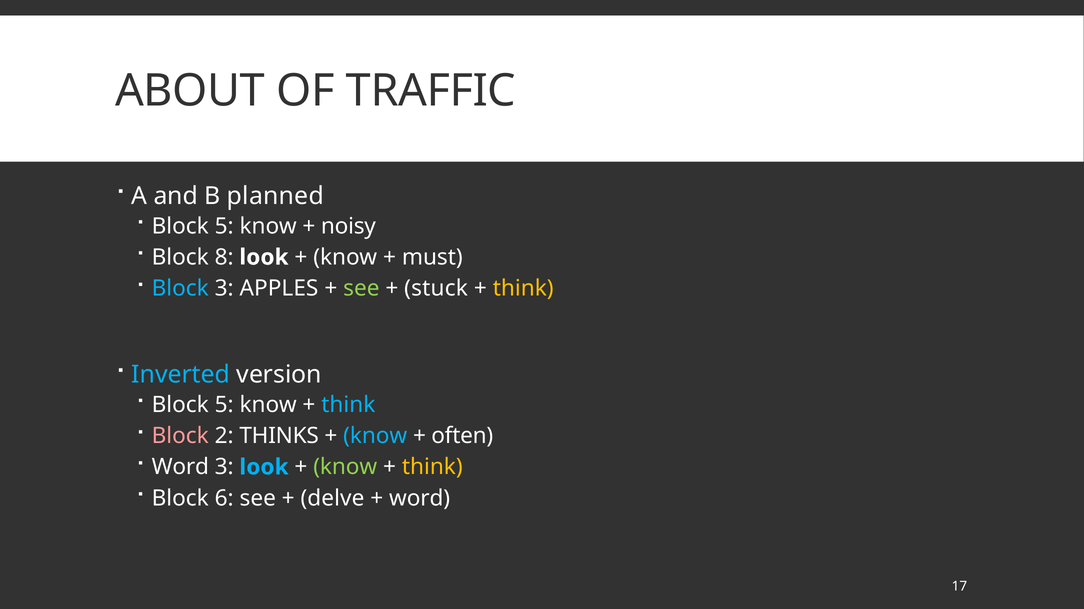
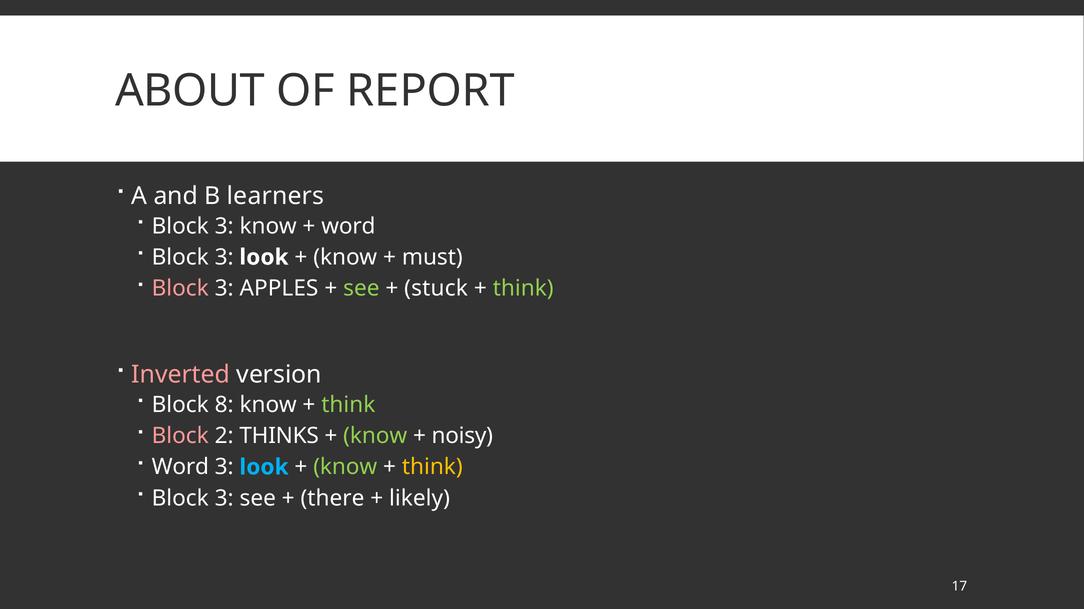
TRAFFIC: TRAFFIC -> REPORT
planned: planned -> learners
5 at (224, 226): 5 -> 3
noisy at (348, 226): noisy -> word
8 at (224, 258): 8 -> 3
Block at (180, 289) colour: light blue -> pink
think at (523, 289) colour: yellow -> light green
Inverted colour: light blue -> pink
5 at (224, 405): 5 -> 8
think at (348, 405) colour: light blue -> light green
know at (375, 436) colour: light blue -> light green
often: often -> noisy
6 at (224, 499): 6 -> 3
delve: delve -> there
word at (420, 499): word -> likely
